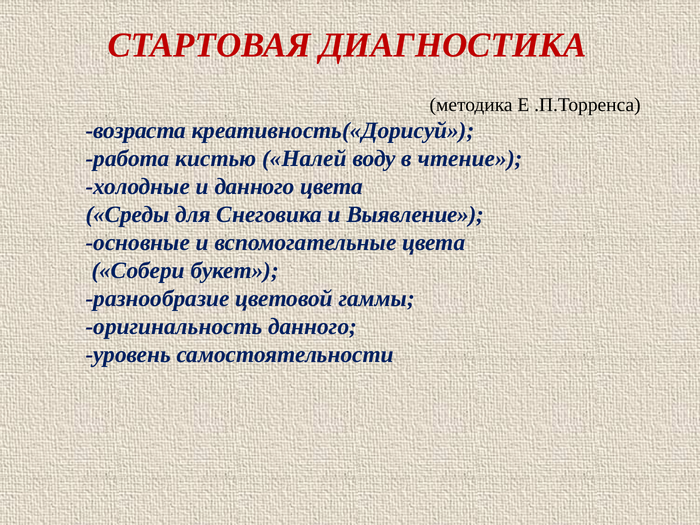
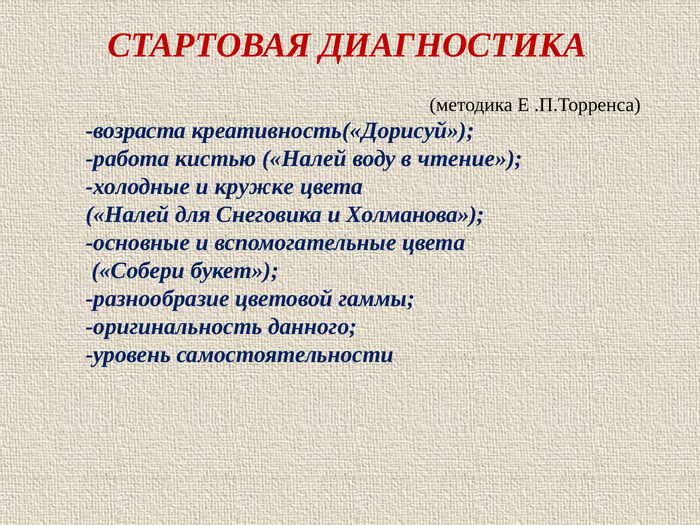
и данного: данного -> кружке
Среды at (128, 215): Среды -> Налей
Выявление: Выявление -> Холманова
